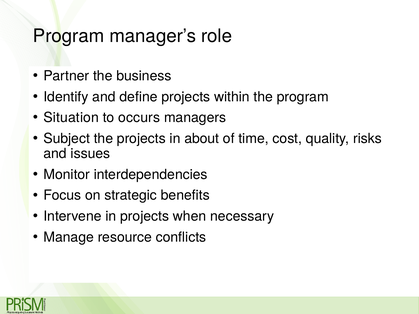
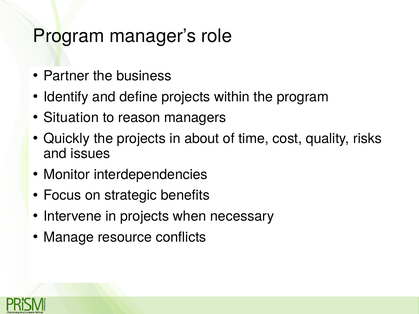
occurs: occurs -> reason
Subject: Subject -> Quickly
